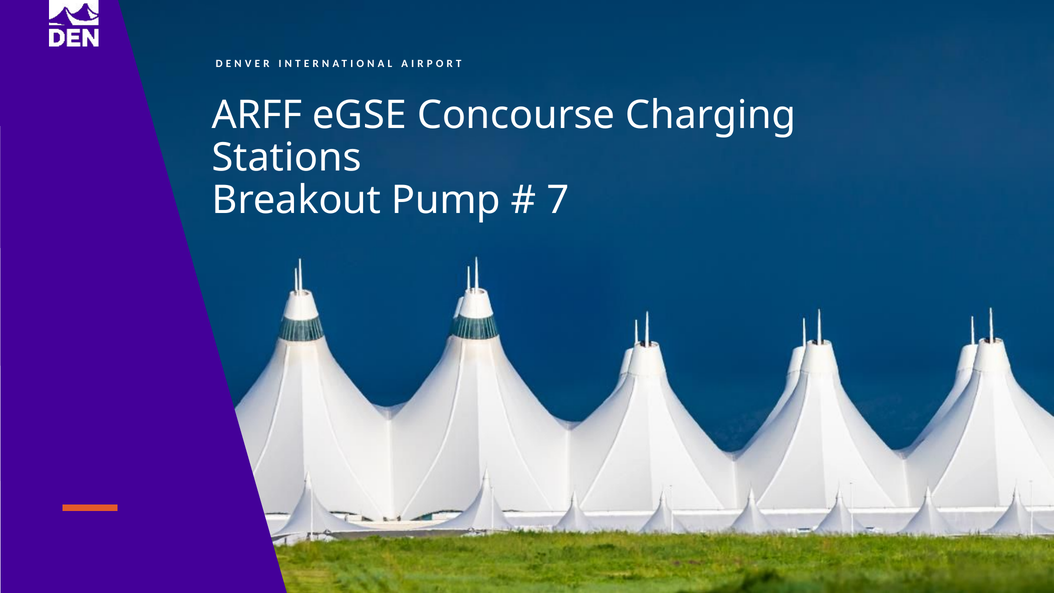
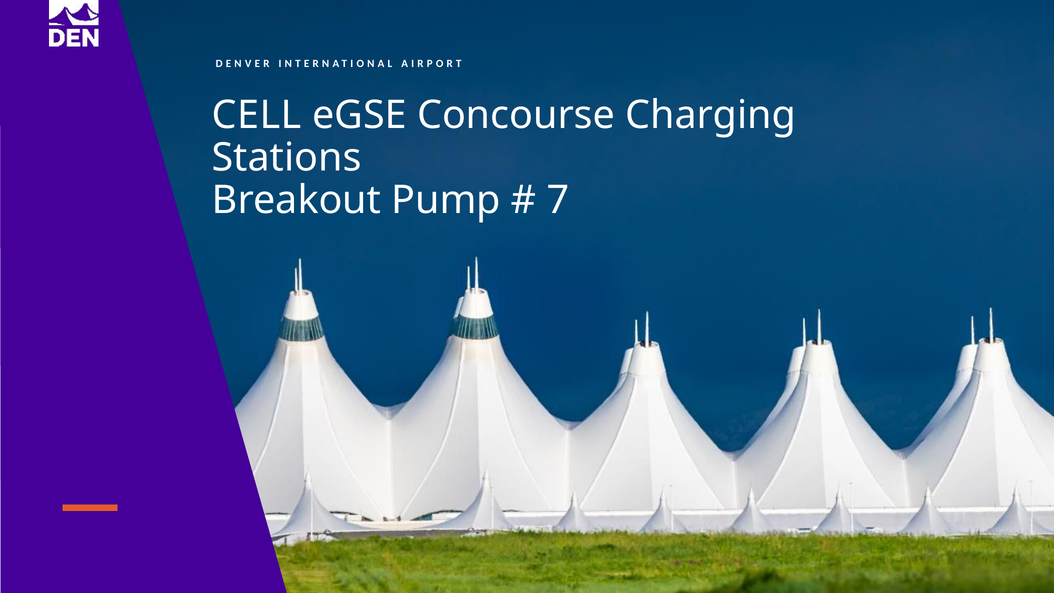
ARFF: ARFF -> CELL
